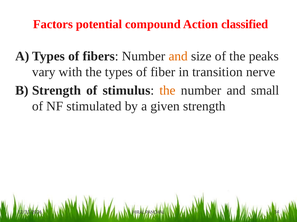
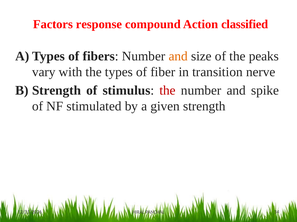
potential: potential -> response
the at (168, 91) colour: orange -> red
small: small -> spike
